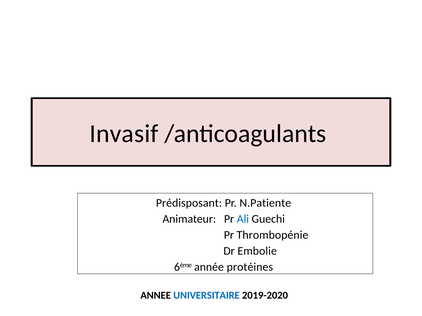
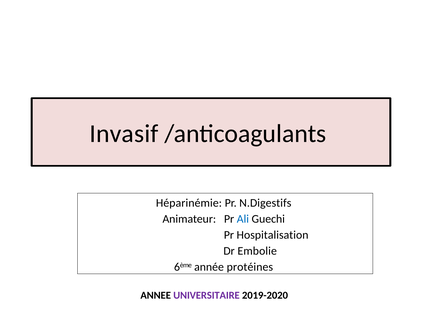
Prédisposant: Prédisposant -> Héparinémie
N.Patiente: N.Patiente -> N.Digestifs
Thrombopénie: Thrombopénie -> Hospitalisation
UNIVERSITAIRE colour: blue -> purple
